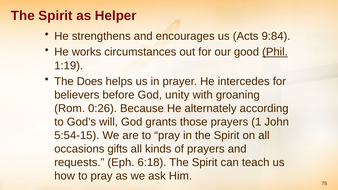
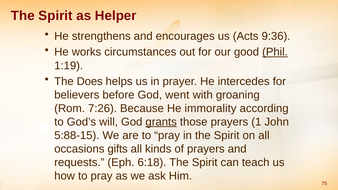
9:84: 9:84 -> 9:36
unity: unity -> went
0:26: 0:26 -> 7:26
alternately: alternately -> immorality
grants underline: none -> present
5:54-15: 5:54-15 -> 5:88-15
